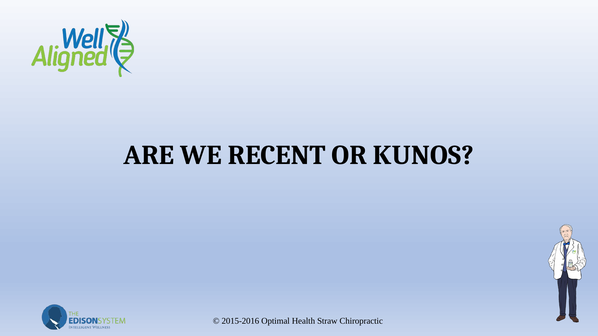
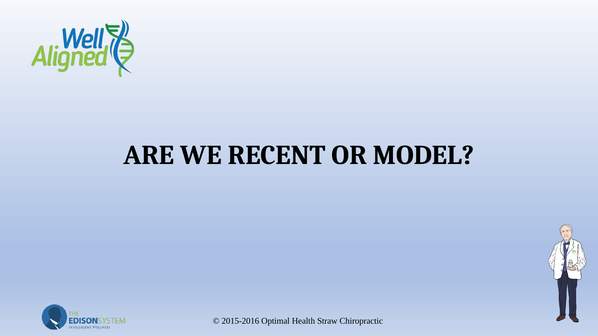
KUNOS: KUNOS -> MODEL
